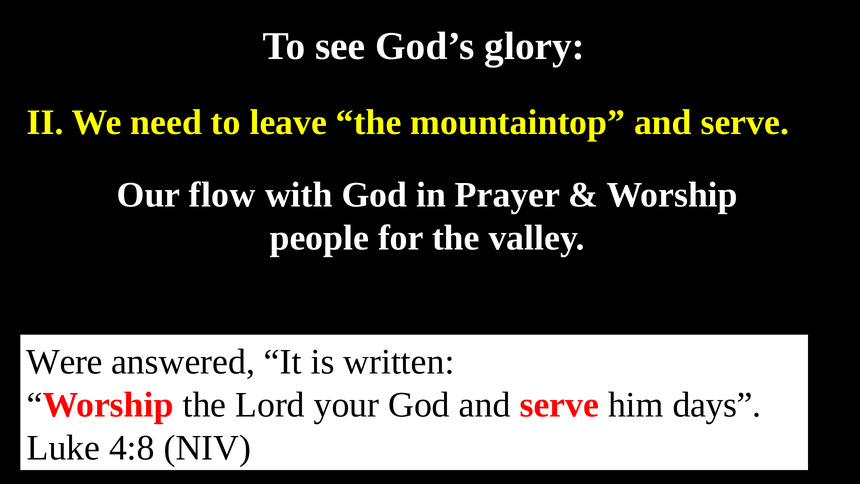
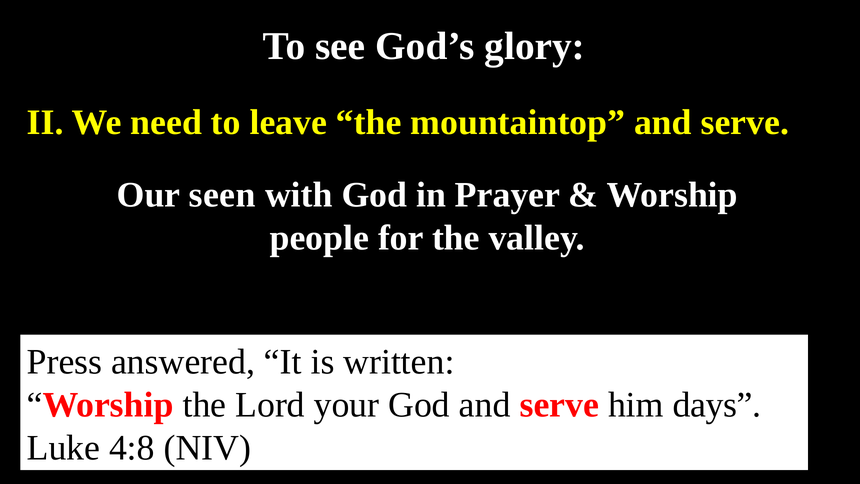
flow: flow -> seen
Were: Were -> Press
